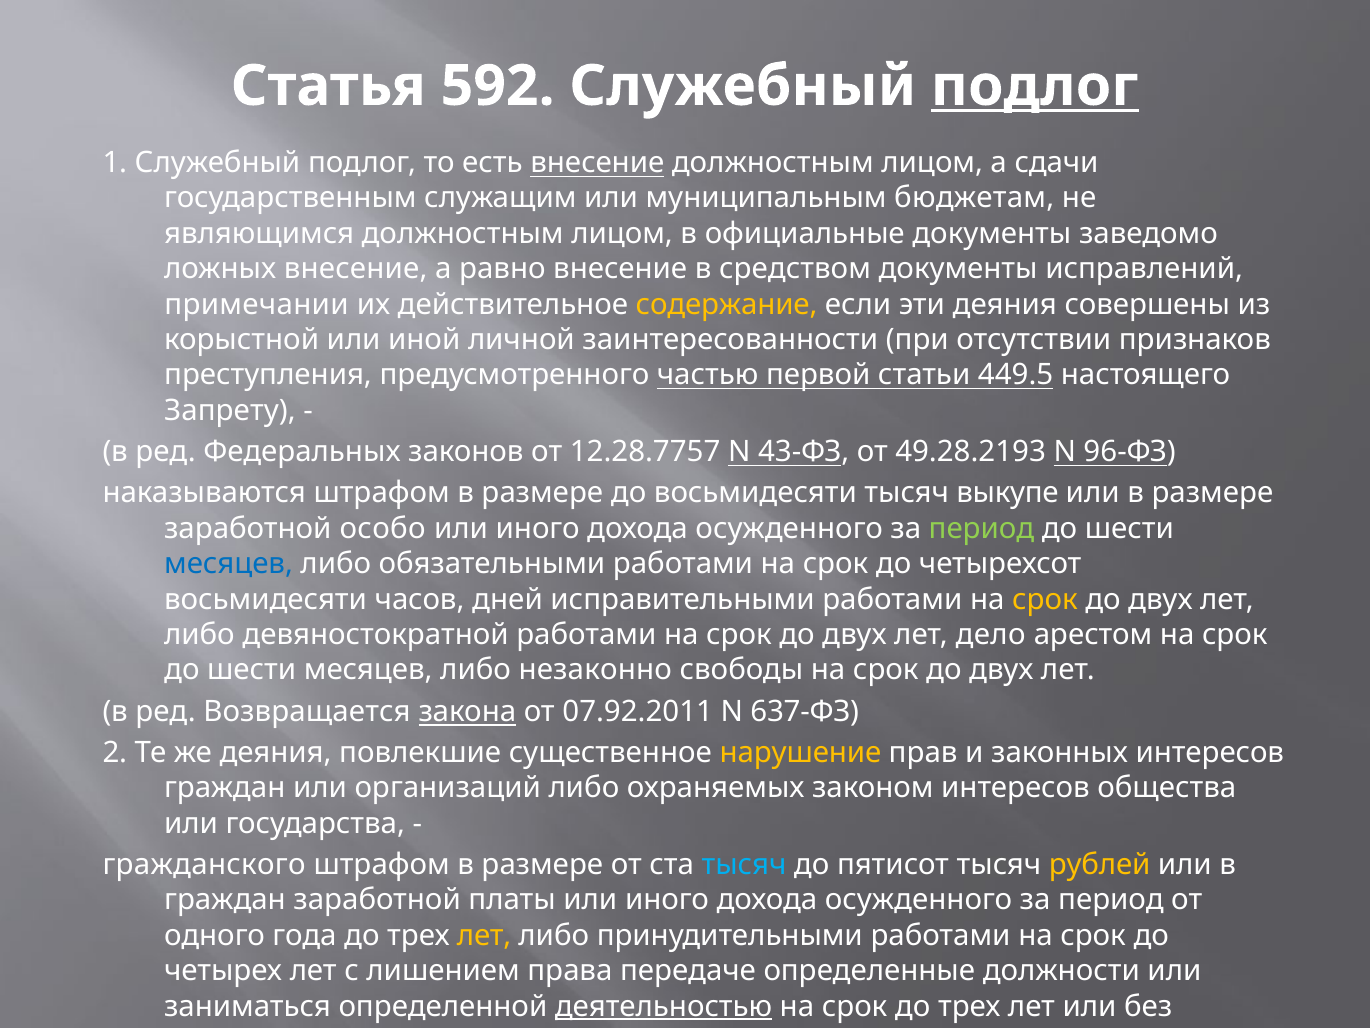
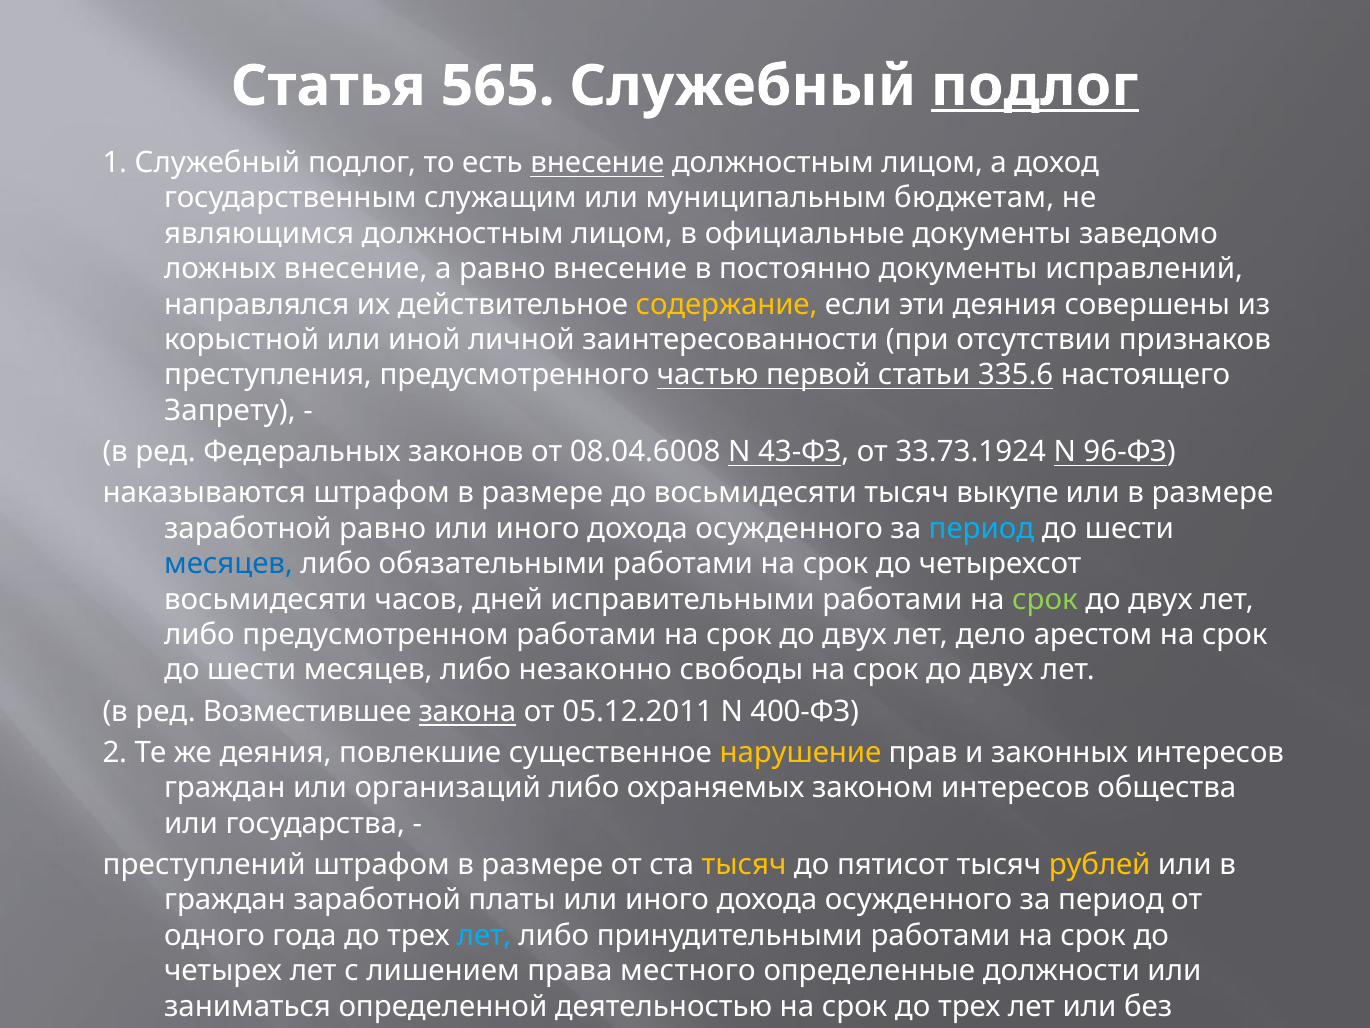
592: 592 -> 565
сдачи: сдачи -> доход
средством: средством -> постоянно
примечании: примечании -> направлялся
449.5: 449.5 -> 335.6
12.28.7757: 12.28.7757 -> 08.04.6008
49.28.2193: 49.28.2193 -> 33.73.1924
заработной особо: особо -> равно
период at (981, 528) colour: light green -> light blue
срок at (1045, 599) colour: yellow -> light green
девяностократной: девяностократной -> предусмотренном
Возвращается: Возвращается -> Возместившее
07.92.2011: 07.92.2011 -> 05.12.2011
637-ФЗ: 637-ФЗ -> 400-ФЗ
гражданского: гражданского -> преступлений
тысяч at (744, 864) colour: light blue -> yellow
лет at (484, 935) colour: yellow -> light blue
передаче: передаче -> местного
деятельностью at (664, 1006) underline: present -> none
